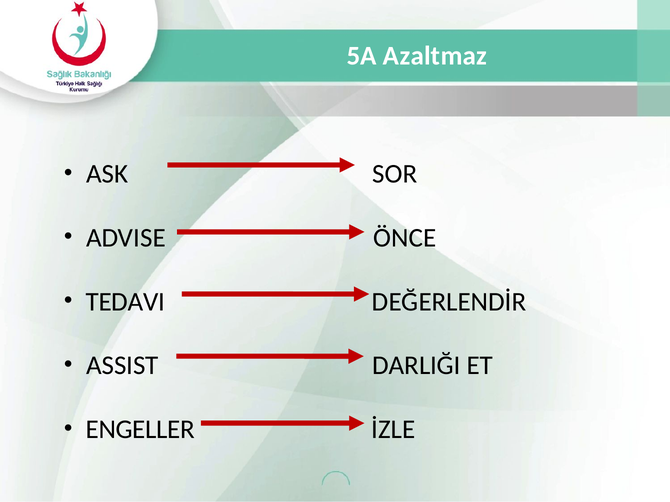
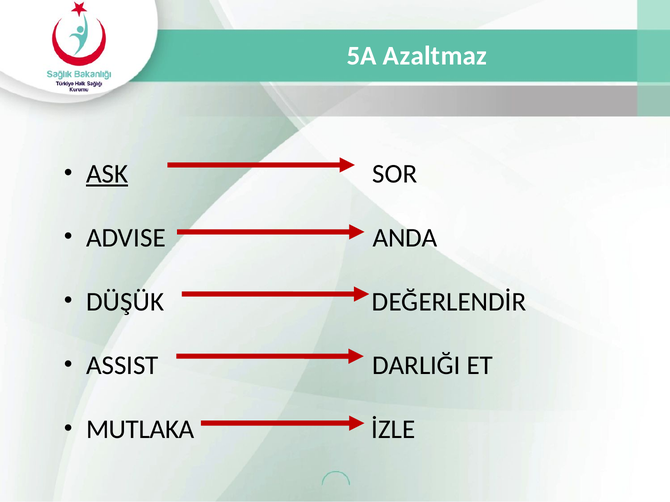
ASK underline: none -> present
ÖNCE: ÖNCE -> ANDA
TEDAVI: TEDAVI -> DÜŞÜK
ENGELLER: ENGELLER -> MUTLAKA
